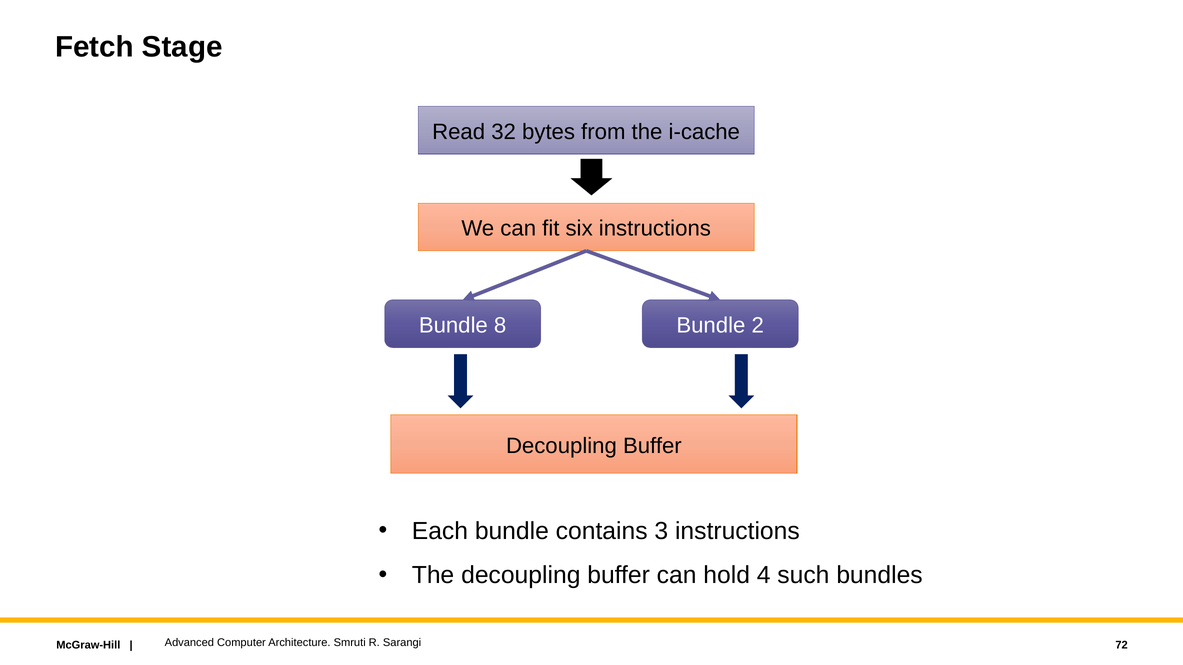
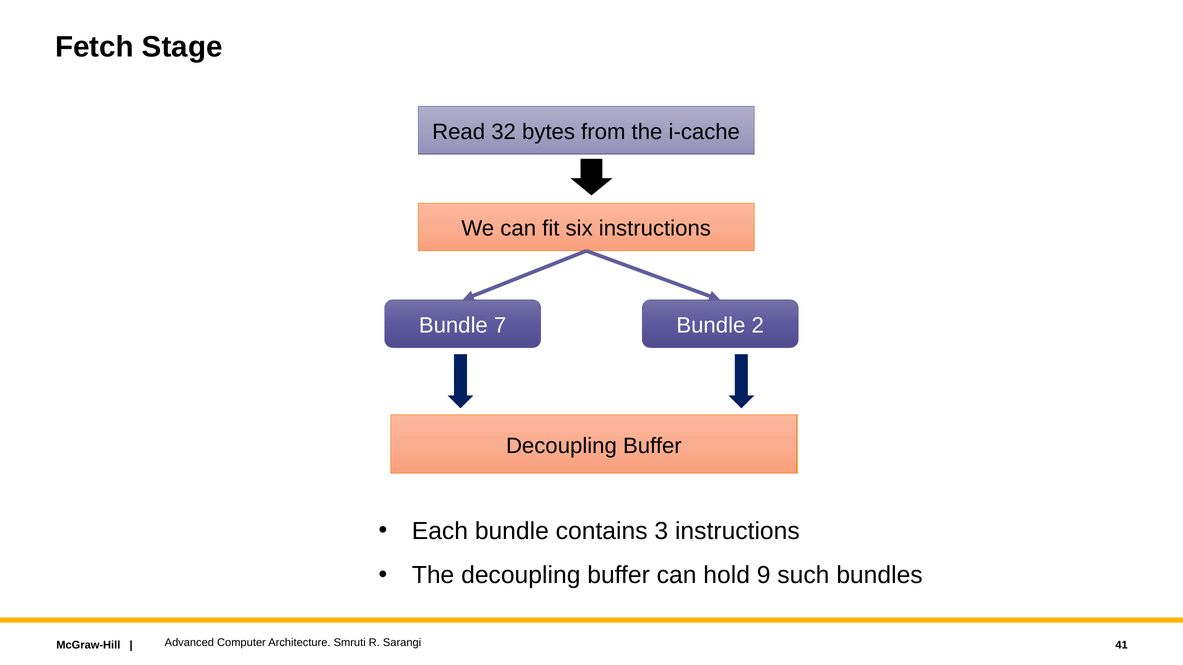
8: 8 -> 7
4: 4 -> 9
72: 72 -> 41
